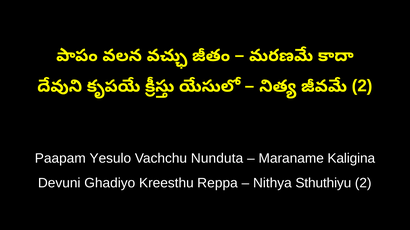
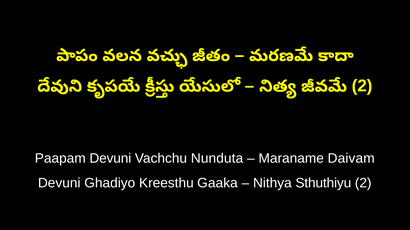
Paapam Yesulo: Yesulo -> Devuni
Kaligina: Kaligina -> Daivam
Reppa: Reppa -> Gaaka
